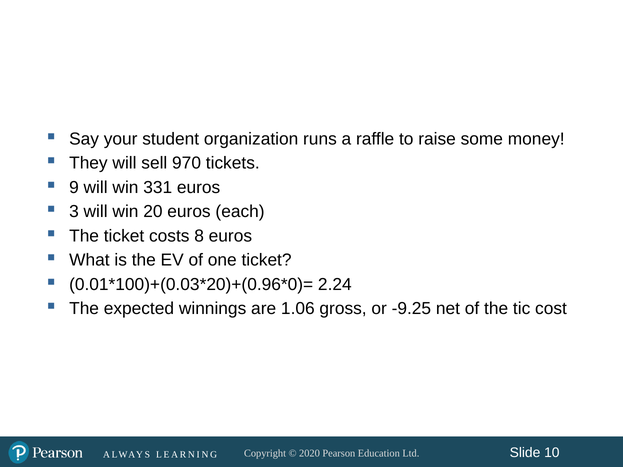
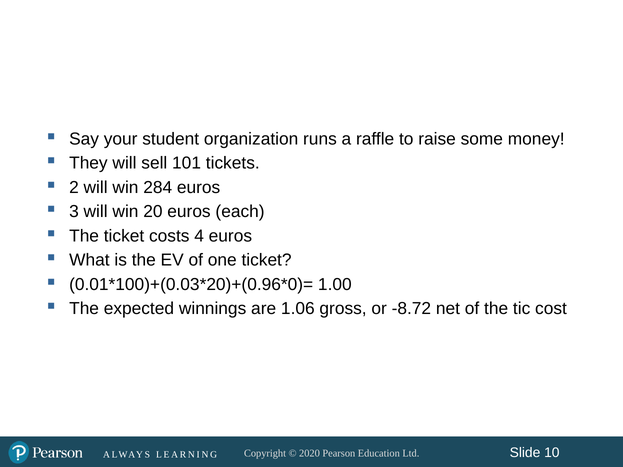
970: 970 -> 101
9: 9 -> 2
331: 331 -> 284
8: 8 -> 4
2.24: 2.24 -> 1.00
-9.25: -9.25 -> -8.72
